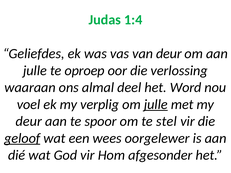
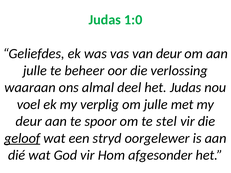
1:4: 1:4 -> 1:0
oproep: oproep -> beheer
het Word: Word -> Judas
julle at (156, 105) underline: present -> none
wees: wees -> stryd
